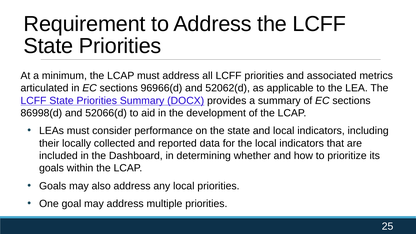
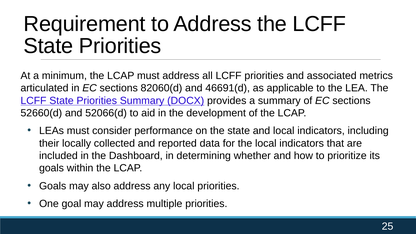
96966(d: 96966(d -> 82060(d
52062(d: 52062(d -> 46691(d
86998(d: 86998(d -> 52660(d
